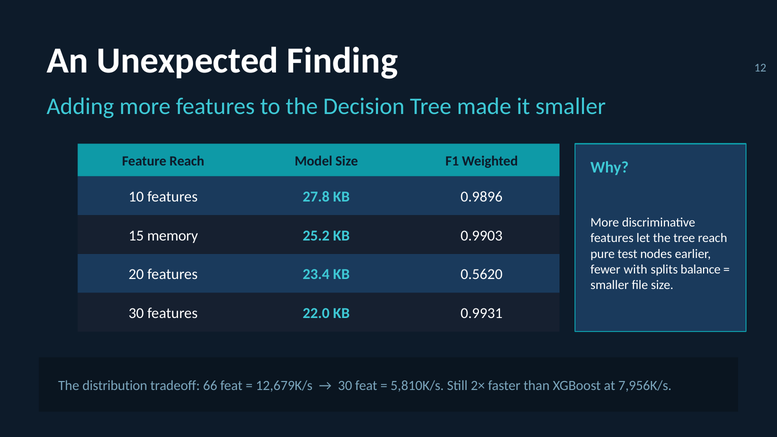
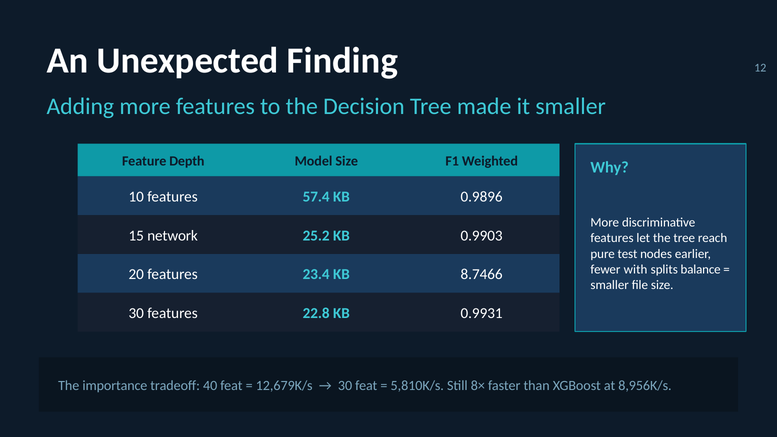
Feature Reach: Reach -> Depth
27.8: 27.8 -> 57.4
memory: memory -> network
0.5620: 0.5620 -> 8.7466
22.0: 22.0 -> 22.8
distribution: distribution -> importance
66: 66 -> 40
2×: 2× -> 8×
7,956K/s: 7,956K/s -> 8,956K/s
